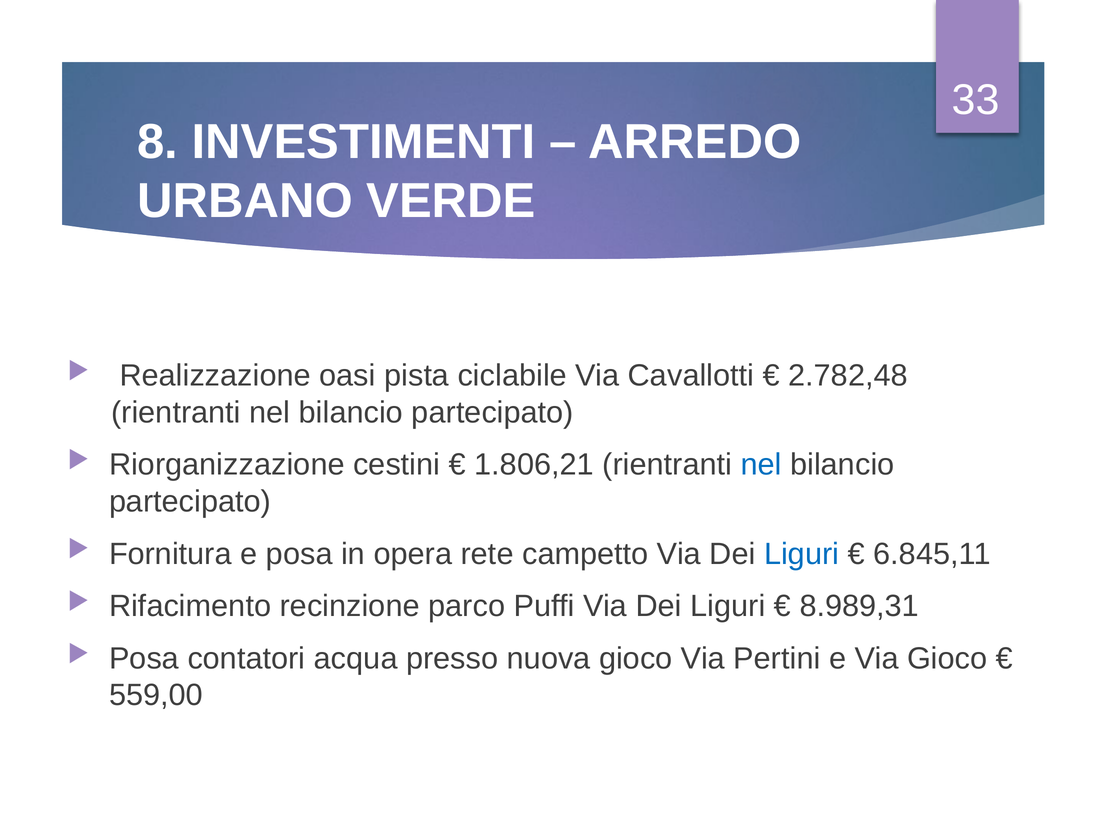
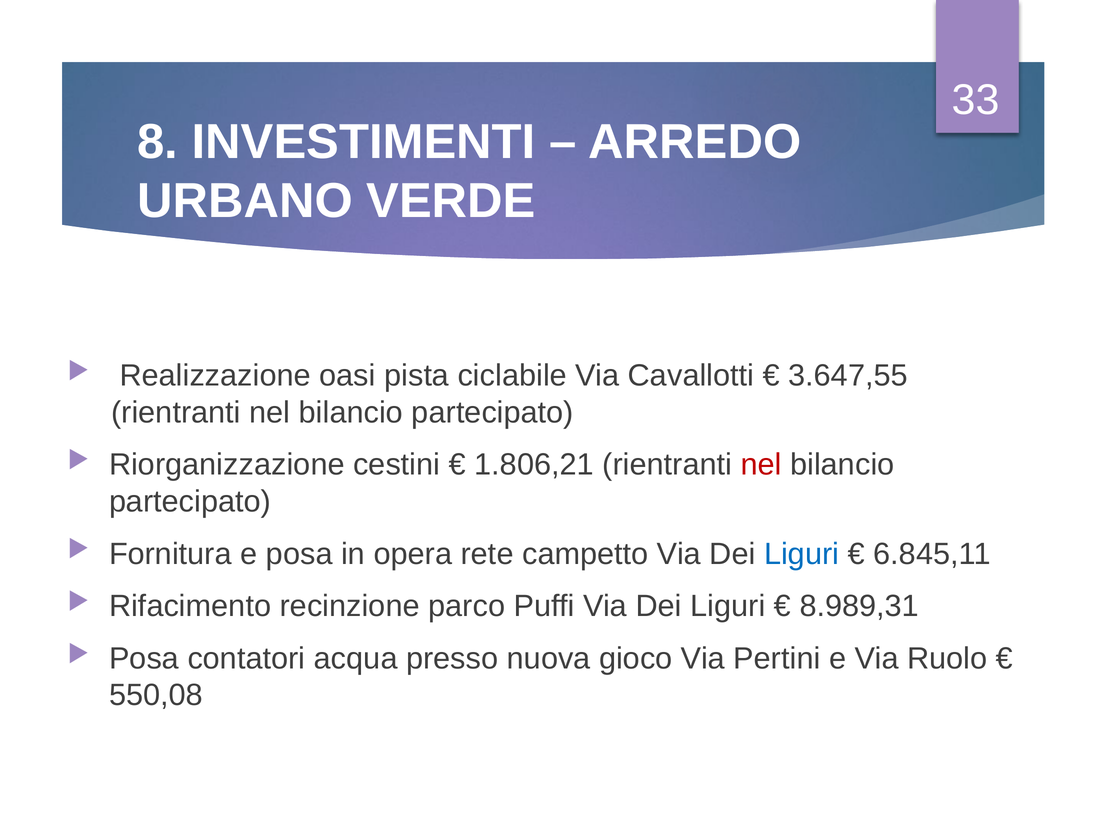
2.782,48: 2.782,48 -> 3.647,55
nel at (761, 465) colour: blue -> red
Via Gioco: Gioco -> Ruolo
559,00: 559,00 -> 550,08
